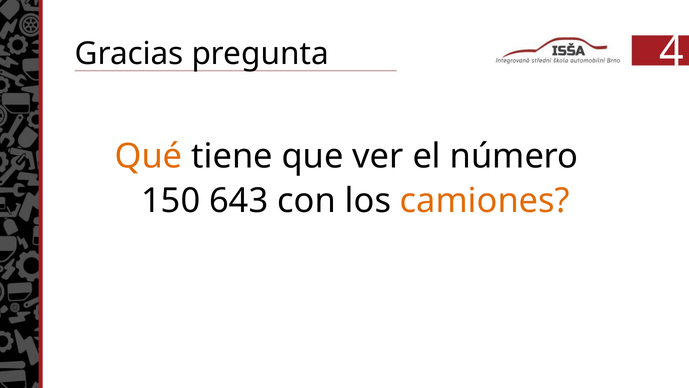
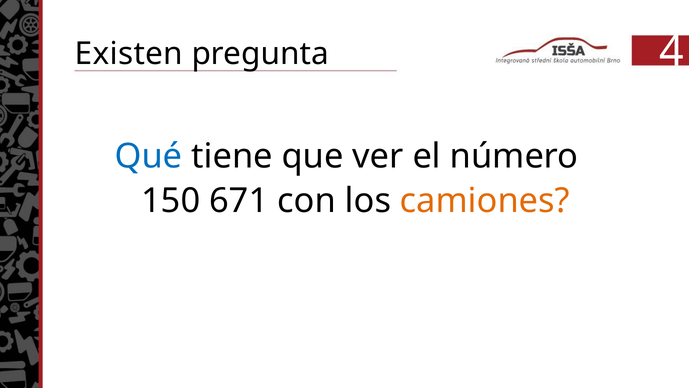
Gracias: Gracias -> Existen
Qué colour: orange -> blue
643: 643 -> 671
